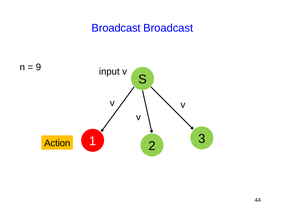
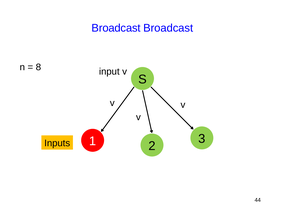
9: 9 -> 8
Action: Action -> Inputs
